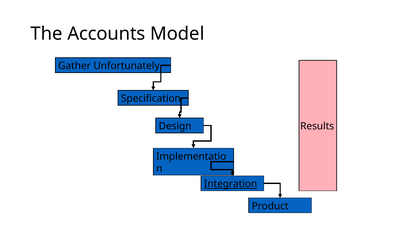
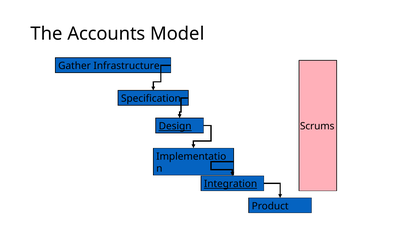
Unfortunately: Unfortunately -> Infrastructure
Design underline: none -> present
Results: Results -> Scrums
